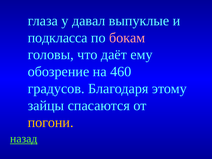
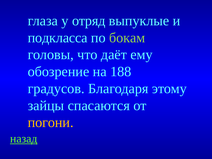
давал: давал -> отряд
бокам colour: pink -> light green
460: 460 -> 188
